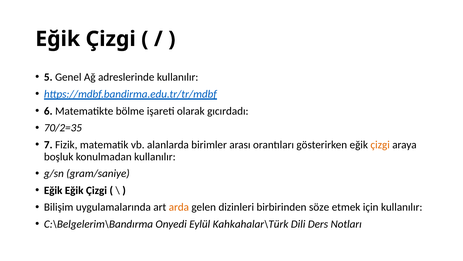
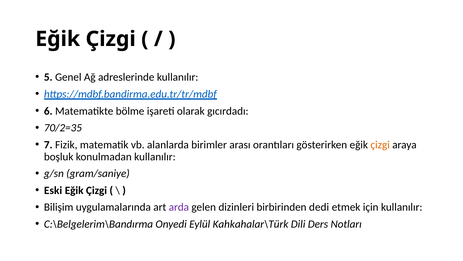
Eğik at (53, 190): Eğik -> Eski
arda colour: orange -> purple
söze: söze -> dedi
